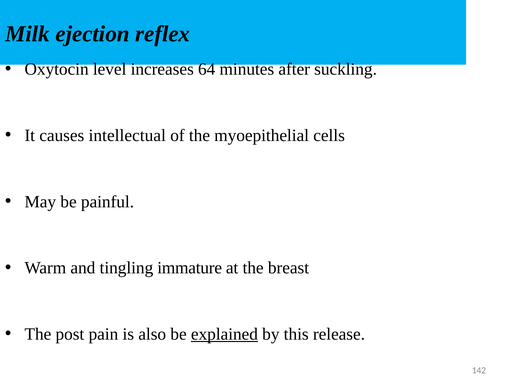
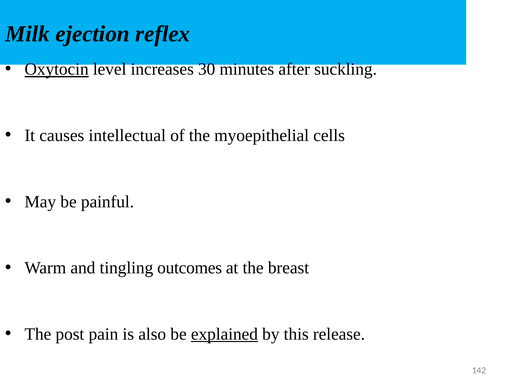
Oxytocin underline: none -> present
64: 64 -> 30
immature: immature -> outcomes
